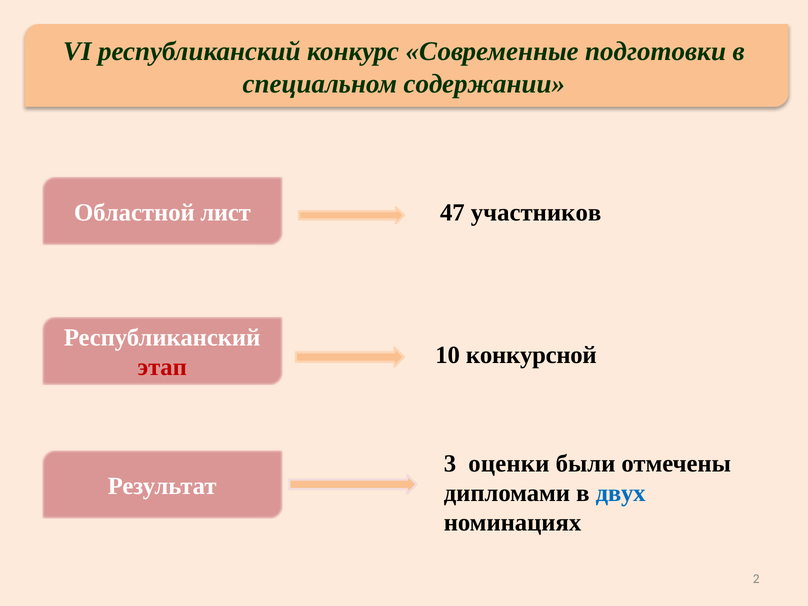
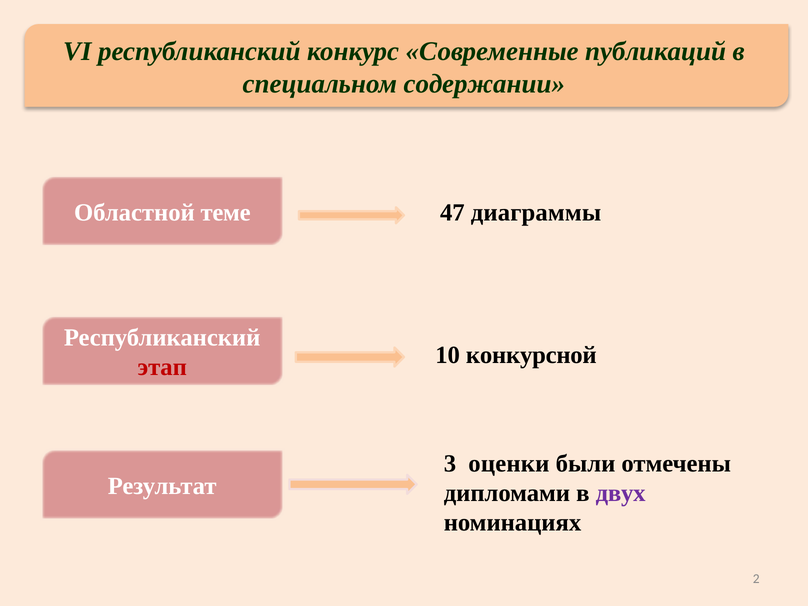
подготовки: подготовки -> публикаций
лист: лист -> теме
участников: участников -> диаграммы
двух colour: blue -> purple
